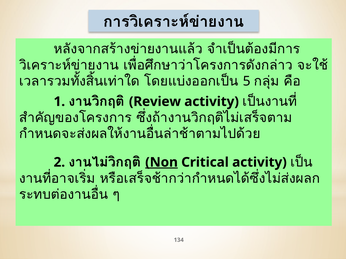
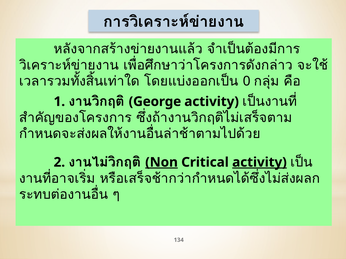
5: 5 -> 0
Review: Review -> George
activity at (259, 163) underline: none -> present
